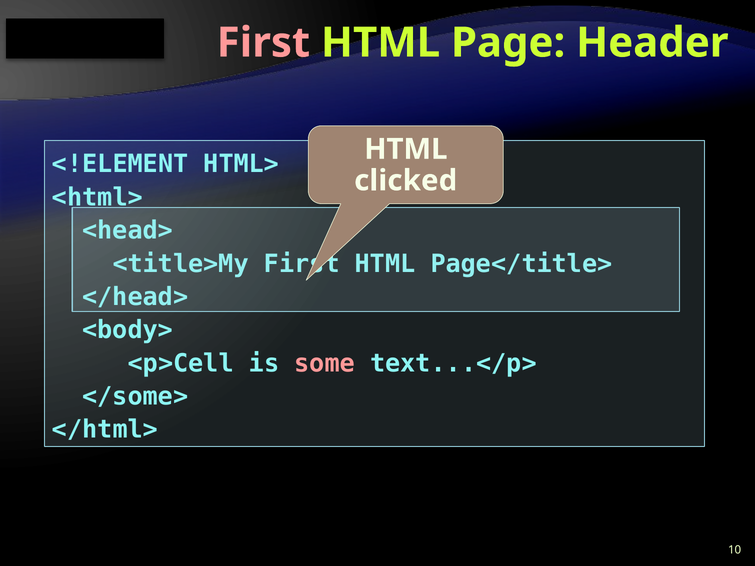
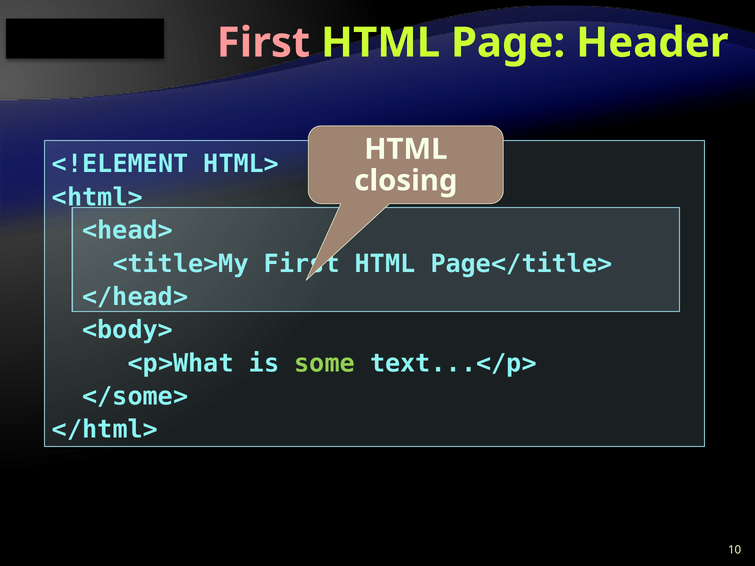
clicked: clicked -> closing
<p>Cell: <p>Cell -> <p>What
some colour: pink -> light green
